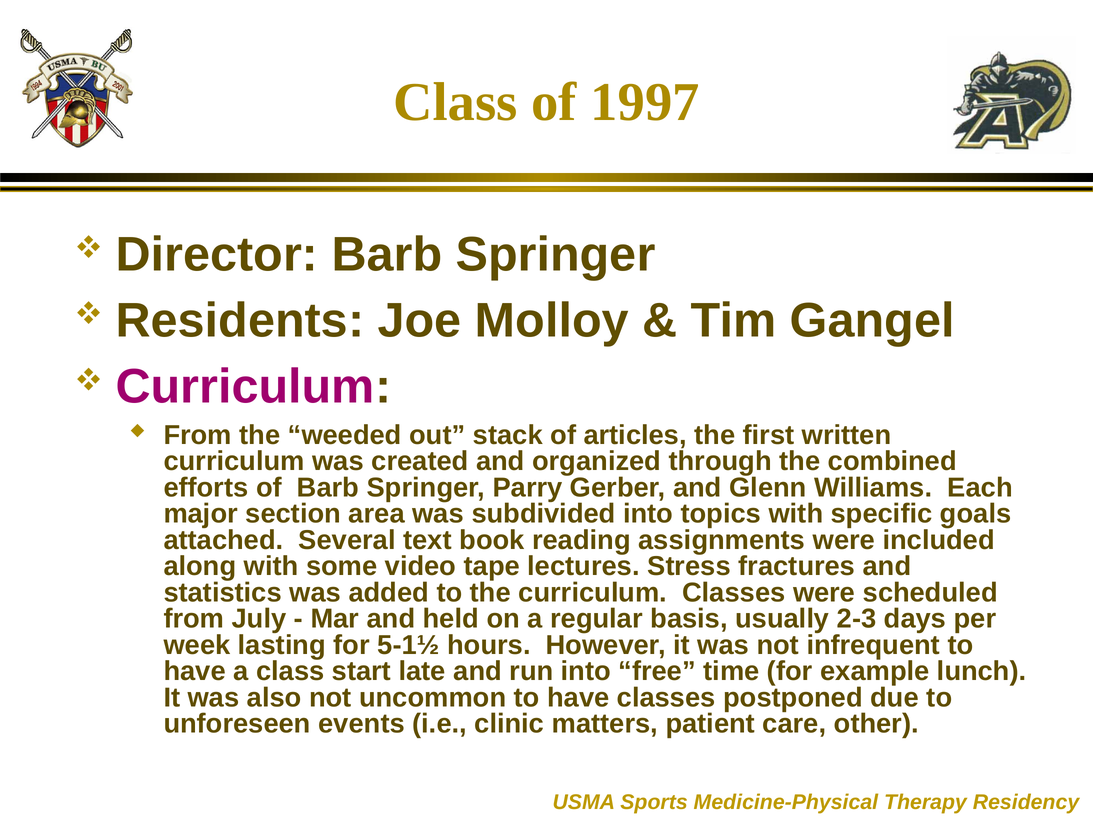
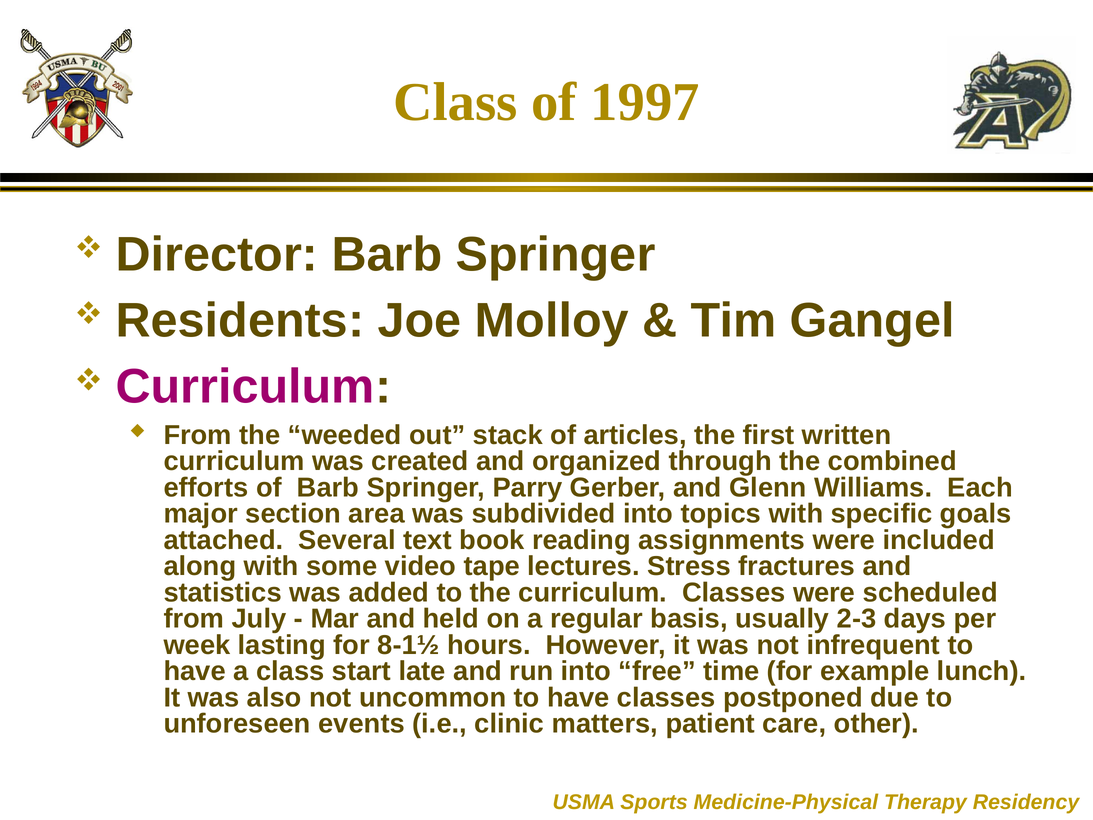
5-1½: 5-1½ -> 8-1½
